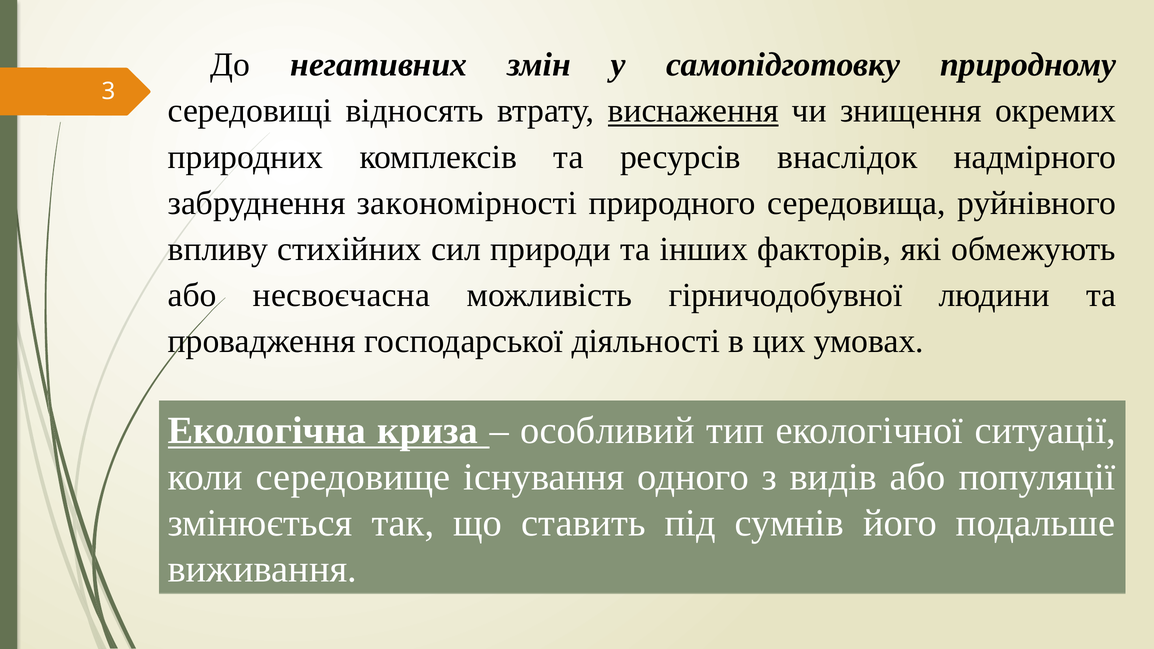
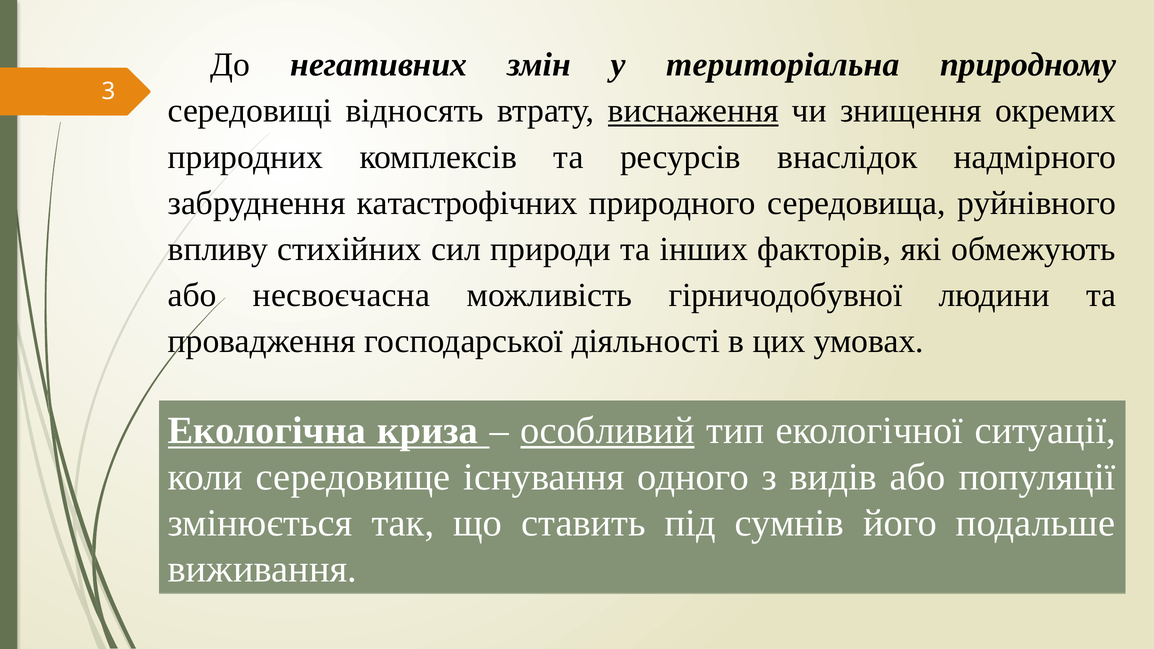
самопідготовку: самопідготовку -> територіальна
закономірності: закономірності -> катастрофічних
особливий underline: none -> present
